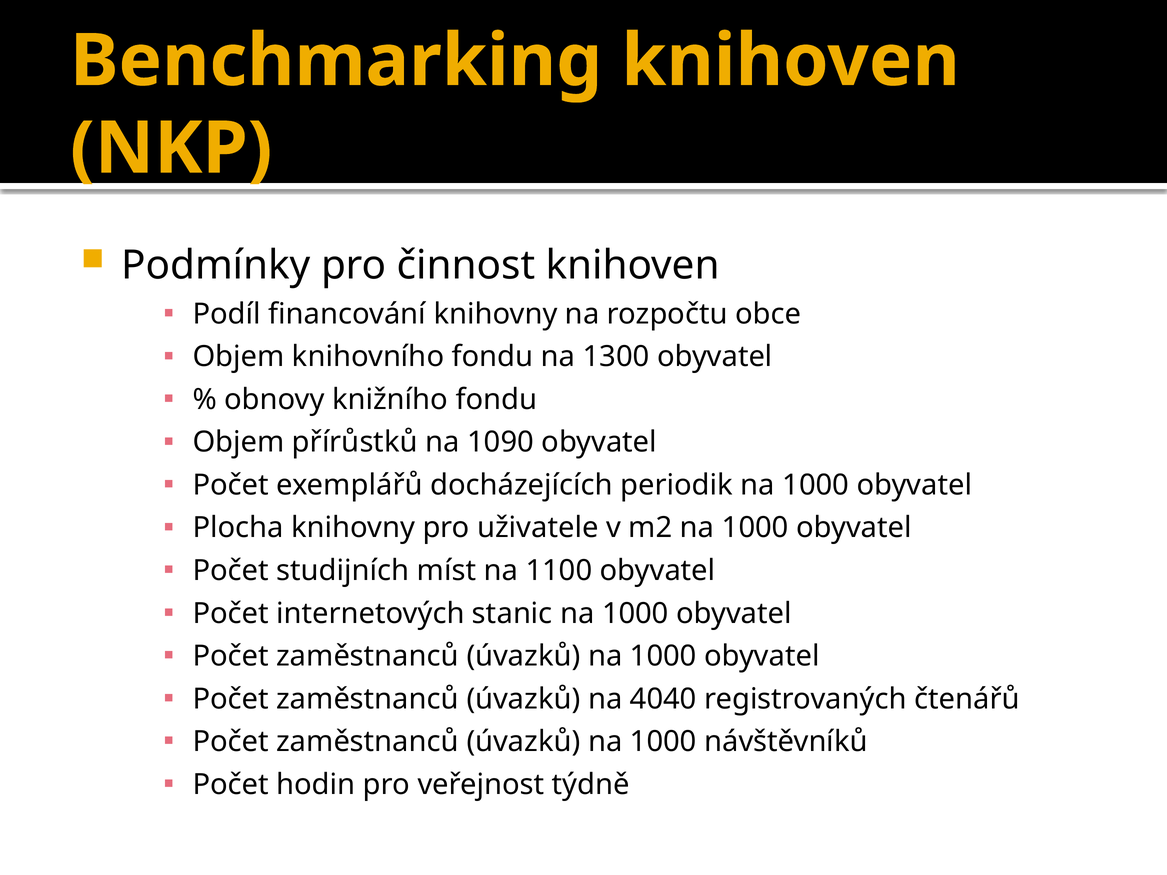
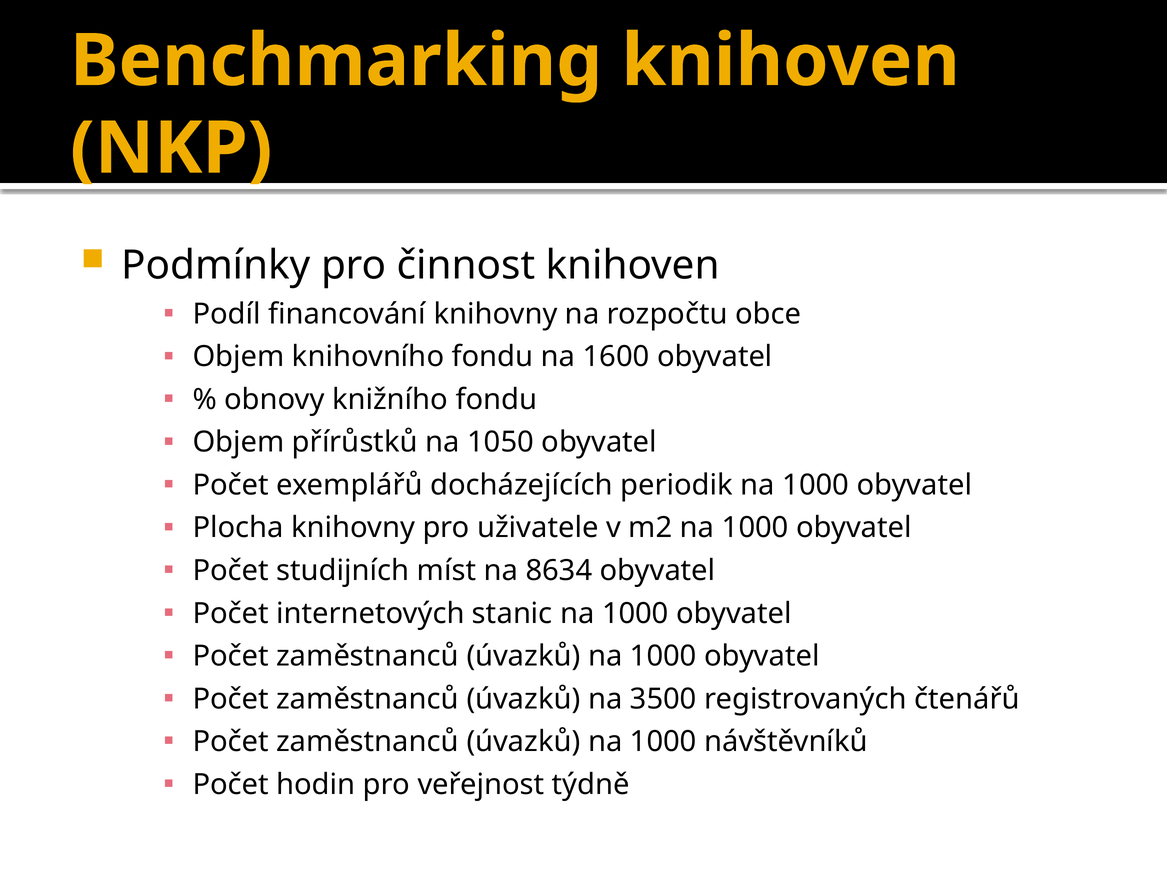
1300: 1300 -> 1600
1090: 1090 -> 1050
1100: 1100 -> 8634
4040: 4040 -> 3500
